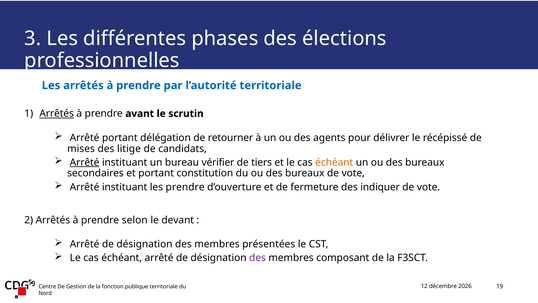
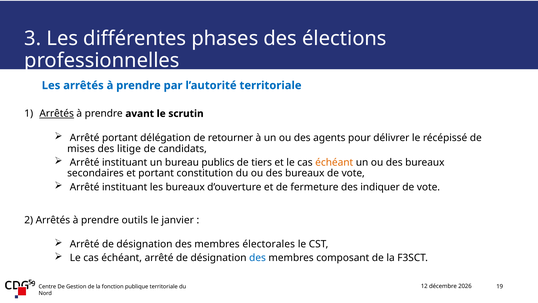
Arrêté at (85, 162) underline: present -> none
vérifier: vérifier -> publics
les prendre: prendre -> bureaux
selon: selon -> outils
devant: devant -> janvier
présentées: présentées -> électorales
des at (257, 258) colour: purple -> blue
